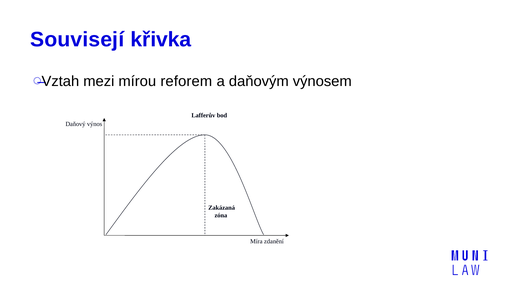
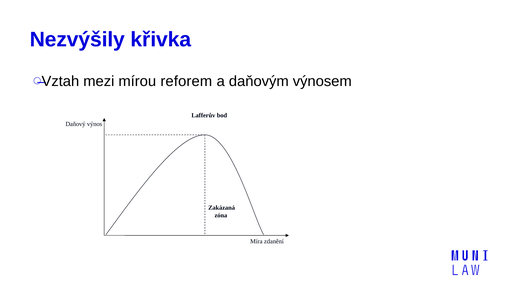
Souvisejí: Souvisejí -> Nezvýšily
